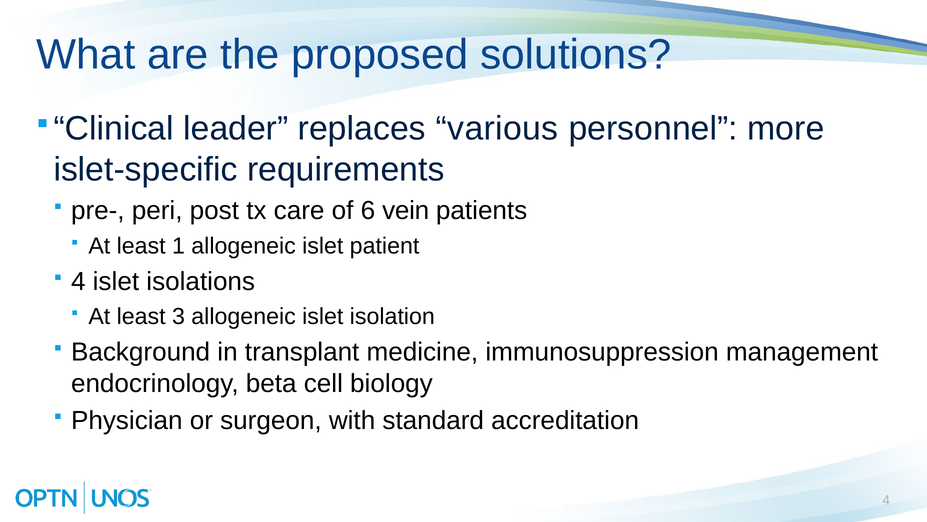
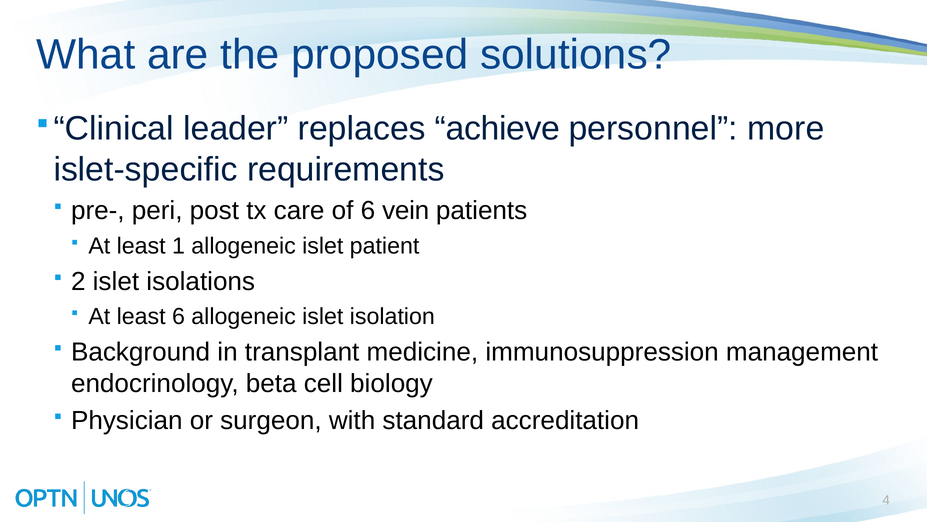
various: various -> achieve
4 at (78, 281): 4 -> 2
least 3: 3 -> 6
